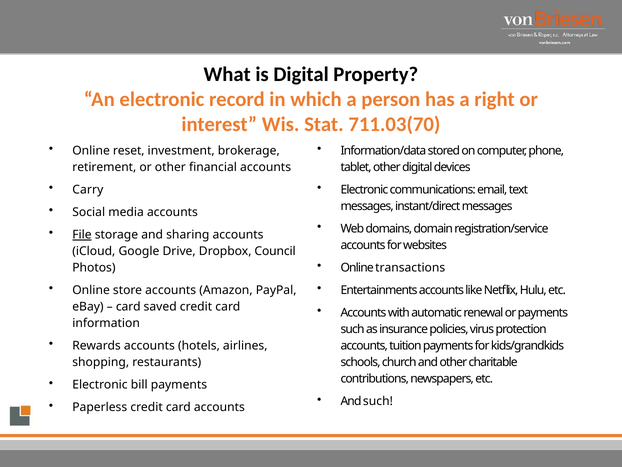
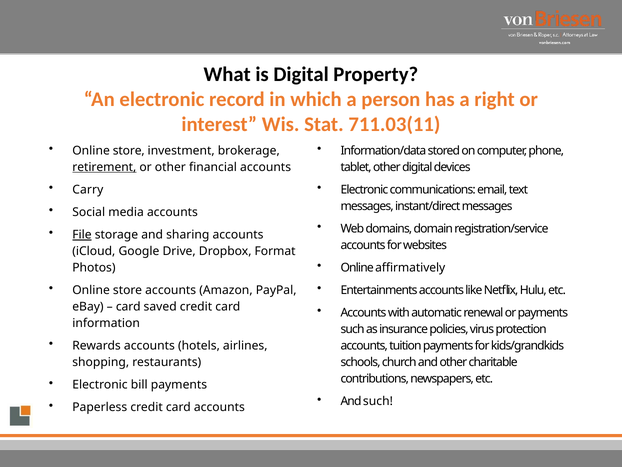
711.03(70: 711.03(70 -> 711.03(11
reset at (129, 150): reset -> store
retirement underline: none -> present
Council: Council -> Format
transactions: transactions -> affirmatively
